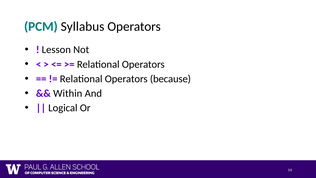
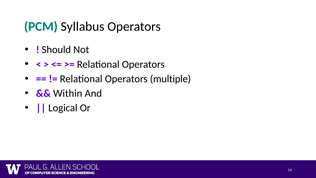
Lesson: Lesson -> Should
because: because -> multiple
